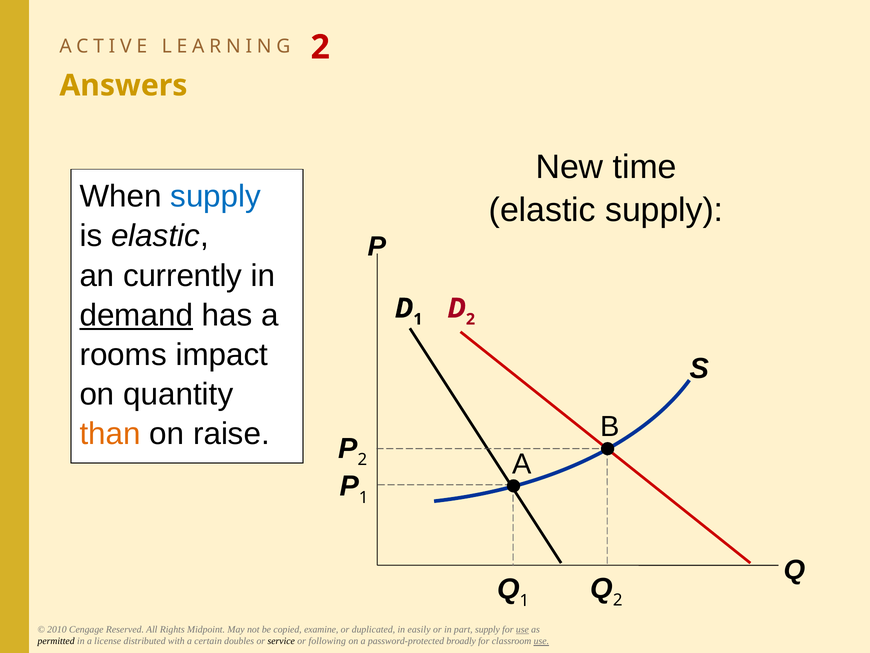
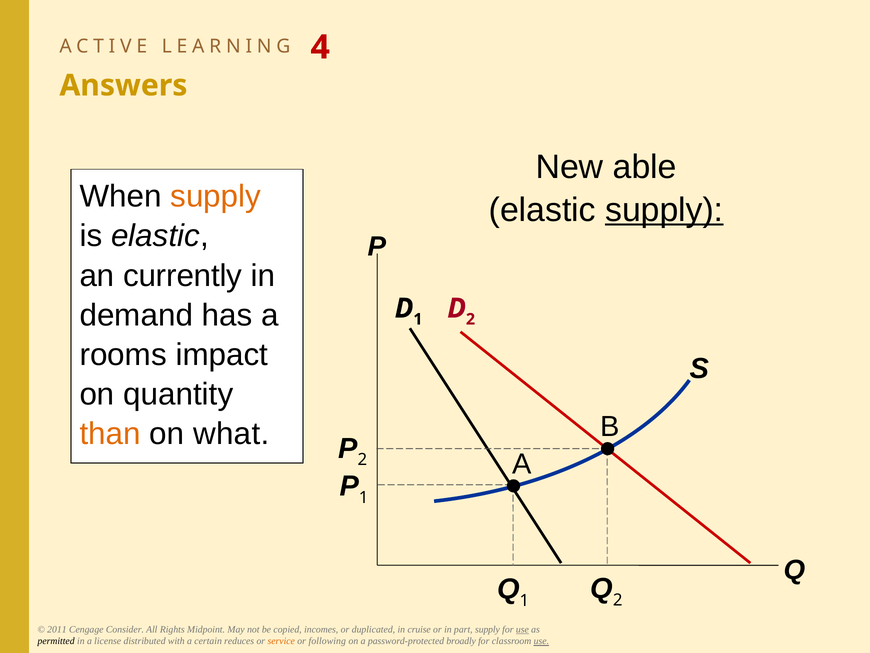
2 at (320, 47): 2 -> 4
time: time -> able
supply at (216, 196) colour: blue -> orange
supply at (664, 210) underline: none -> present
demand underline: present -> none
raise: raise -> what
2010: 2010 -> 2011
Reserved: Reserved -> Consider
examine: examine -> incomes
easily: easily -> cruise
doubles: doubles -> reduces
service colour: black -> orange
